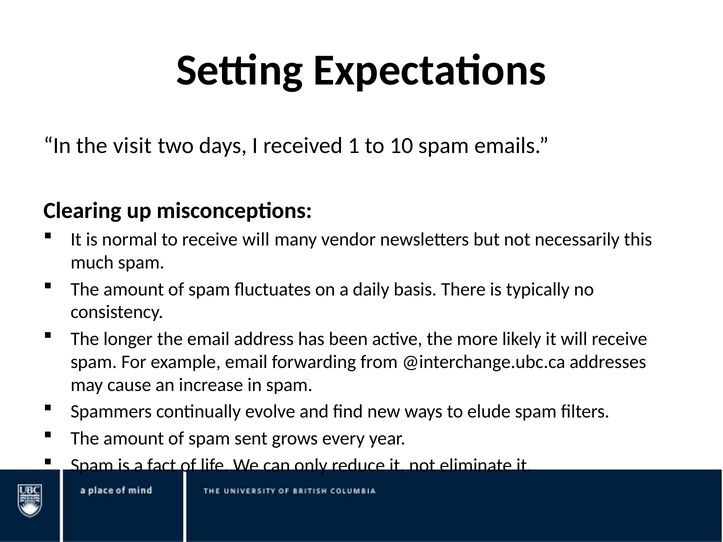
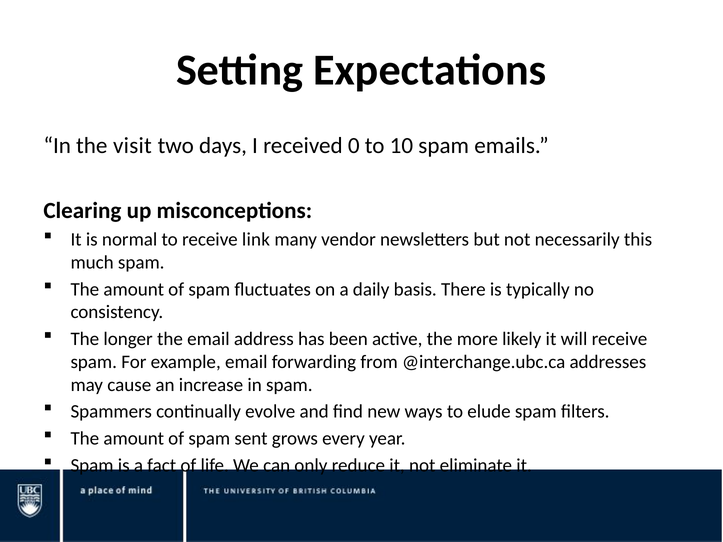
1: 1 -> 0
receive will: will -> link
